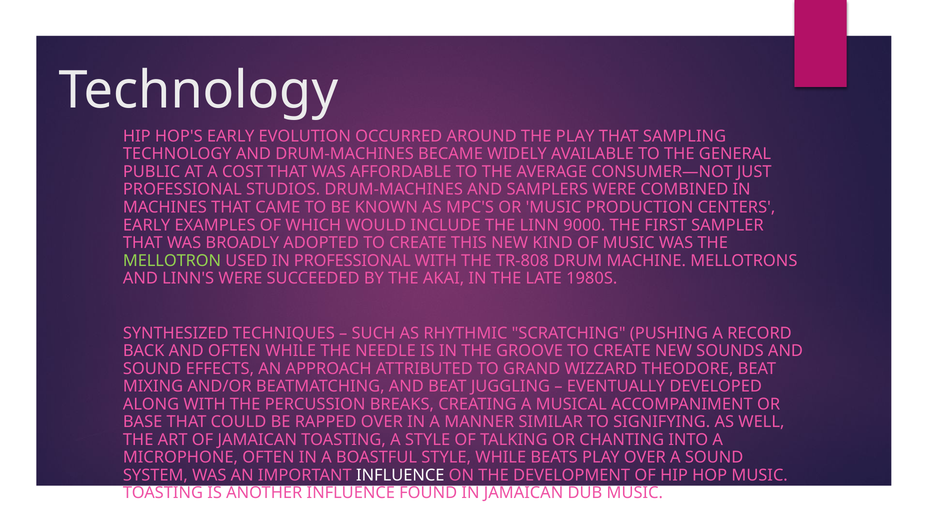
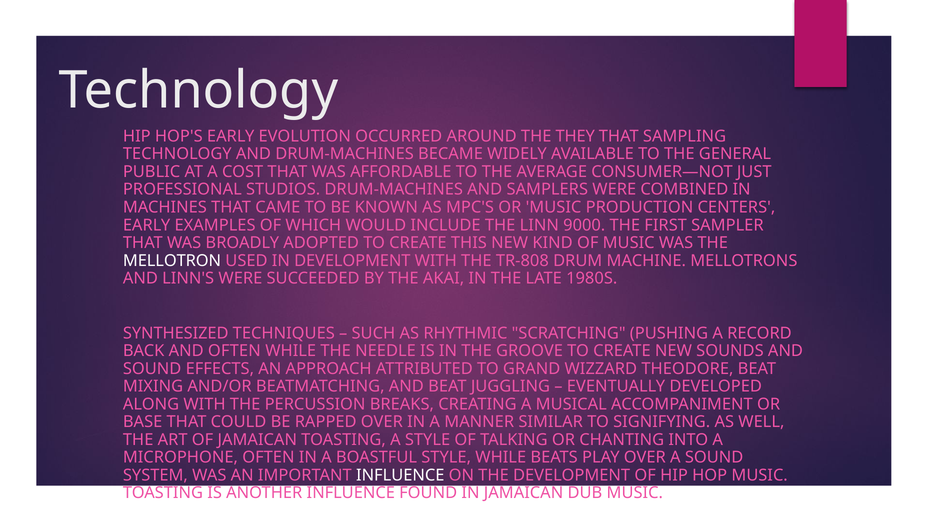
THE PLAY: PLAY -> THEY
MELLOTRON colour: light green -> white
IN PROFESSIONAL: PROFESSIONAL -> DEVELOPMENT
